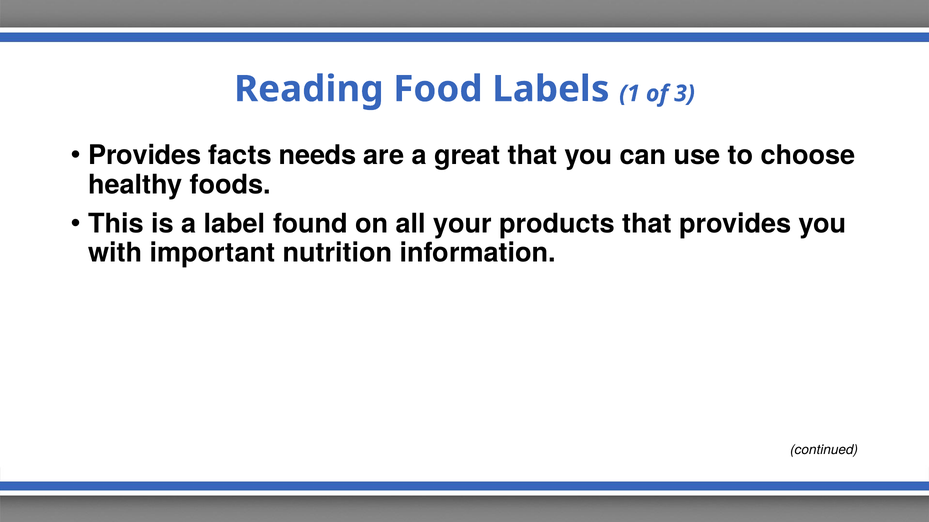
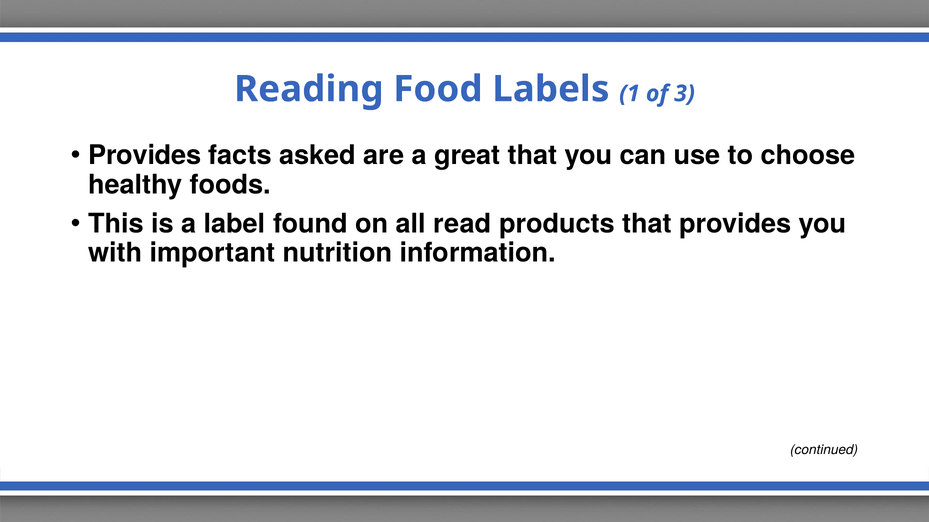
needs: needs -> asked
your: your -> read
